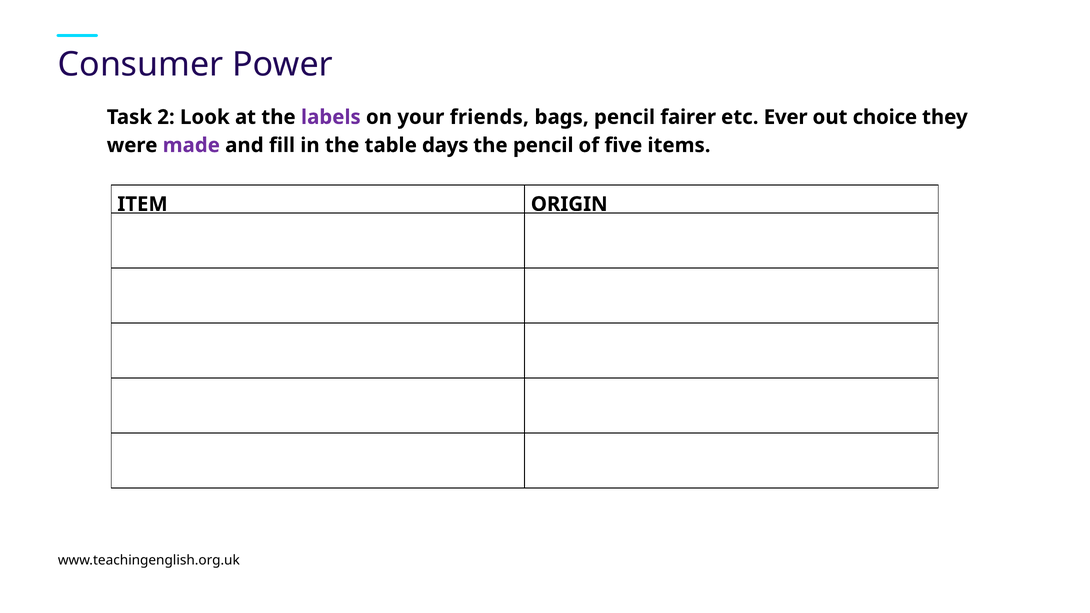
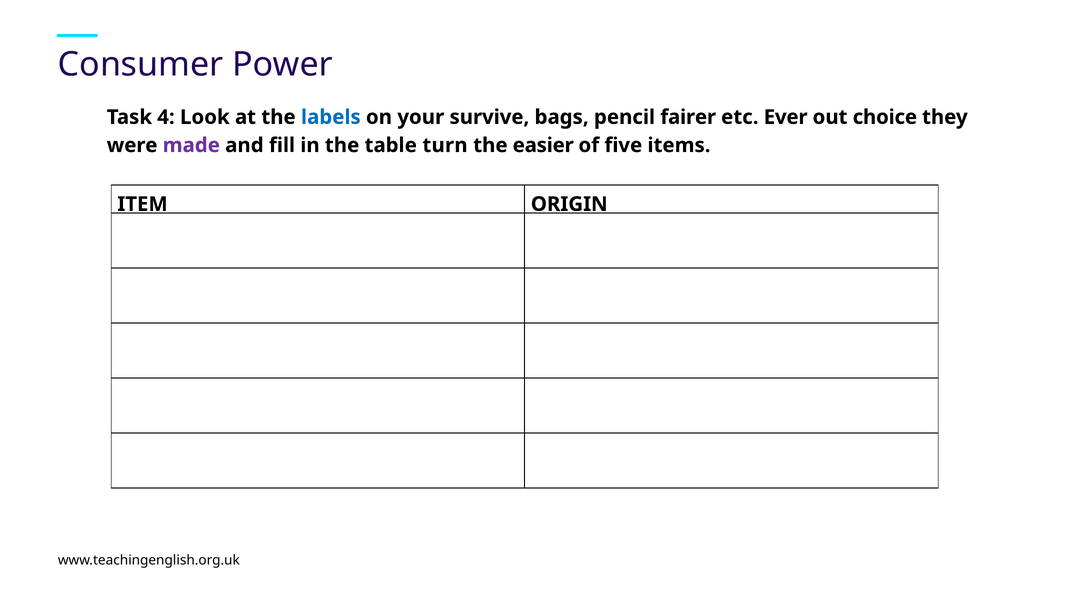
2: 2 -> 4
labels colour: purple -> blue
friends: friends -> survive
days: days -> turn
the pencil: pencil -> easier
